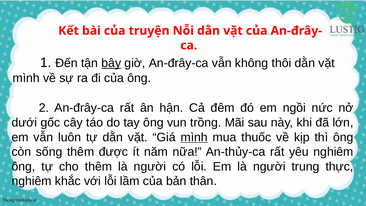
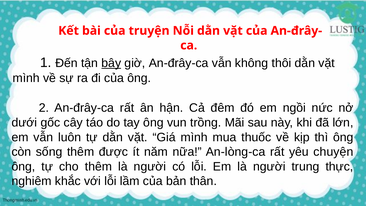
mình at (194, 137) underline: present -> none
An-thủy-ca: An-thủy-ca -> An-lòng-ca
yêu nghiêm: nghiêm -> chuyện
